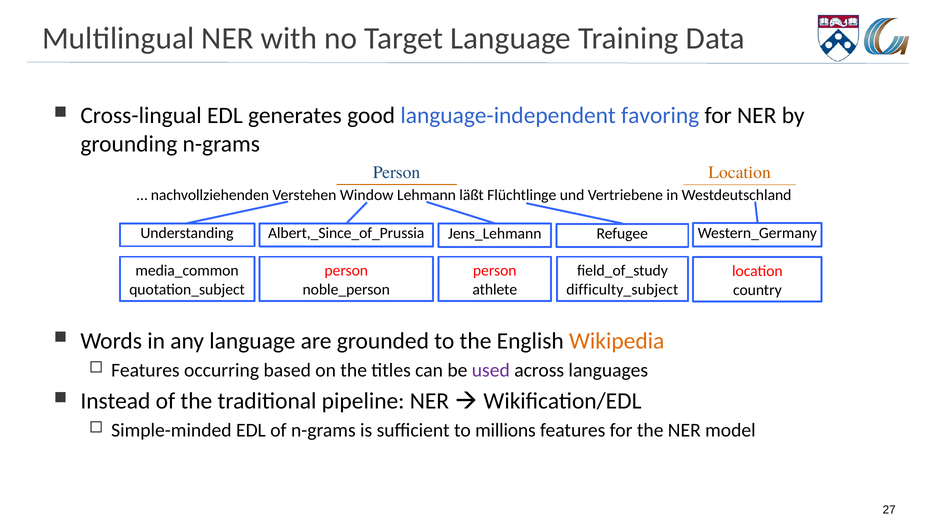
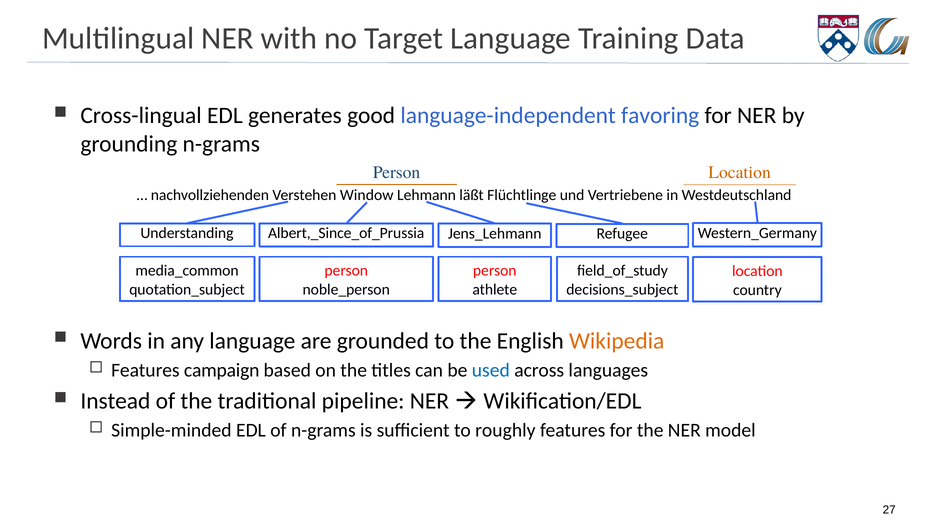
difficulty_subject: difficulty_subject -> decisions_subject
occurring: occurring -> campaign
used colour: purple -> blue
millions: millions -> roughly
